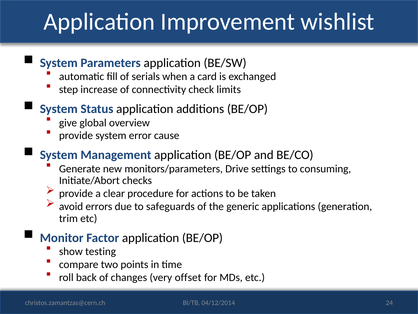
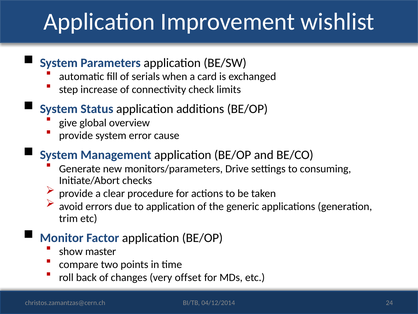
to safeguards: safeguards -> application
testing: testing -> master
